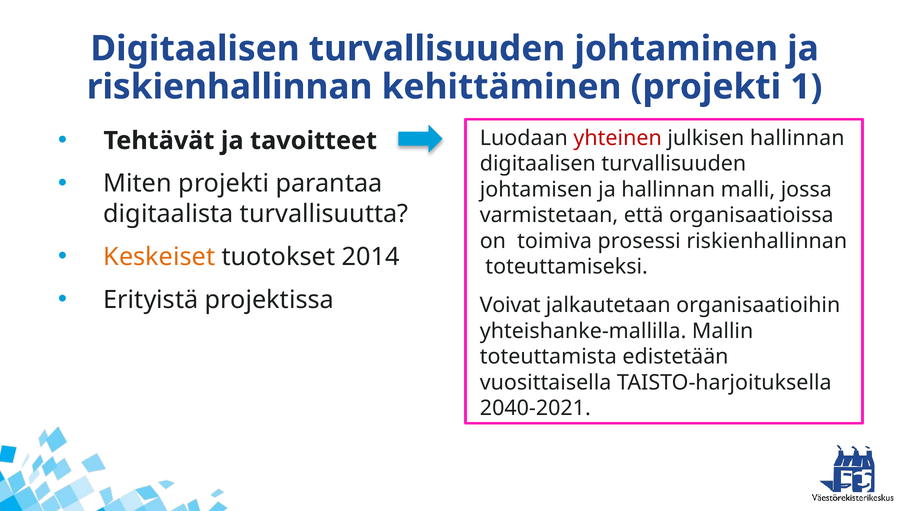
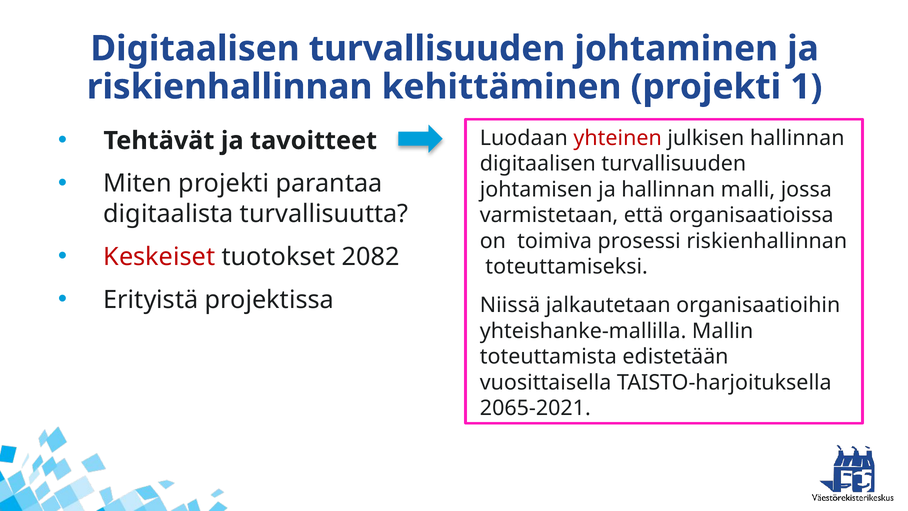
Keskeiset colour: orange -> red
2014: 2014 -> 2082
Voivat: Voivat -> Niissä
2040-2021: 2040-2021 -> 2065-2021
